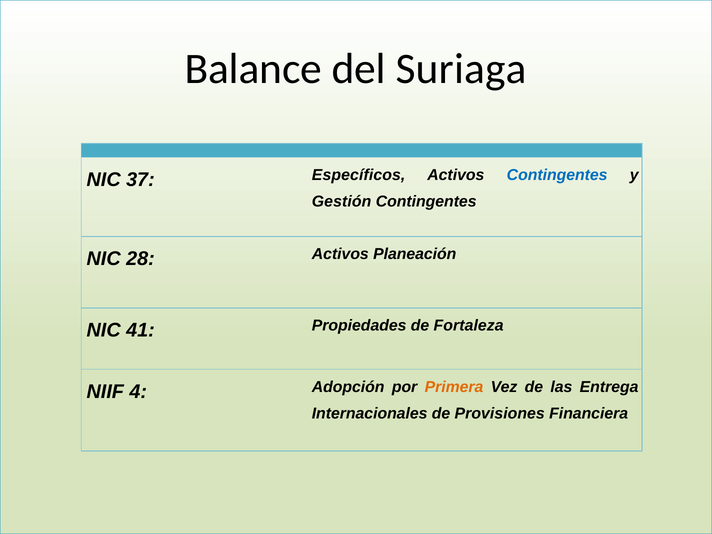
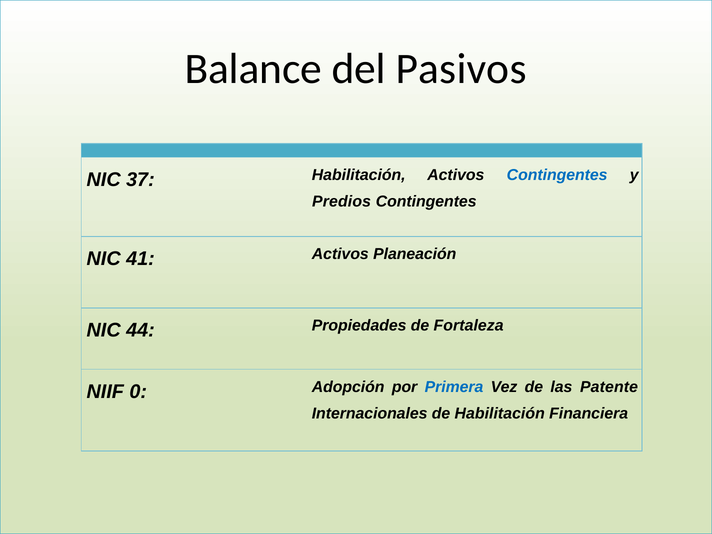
Suriaga: Suriaga -> Pasivos
37 Específicos: Específicos -> Habilitación
Gestión: Gestión -> Predios
28: 28 -> 41
41: 41 -> 44
4: 4 -> 0
Primera colour: orange -> blue
Entrega: Entrega -> Patente
de Provisiones: Provisiones -> Habilitación
